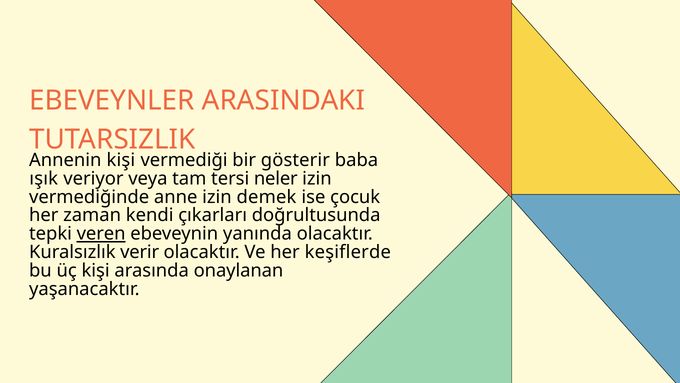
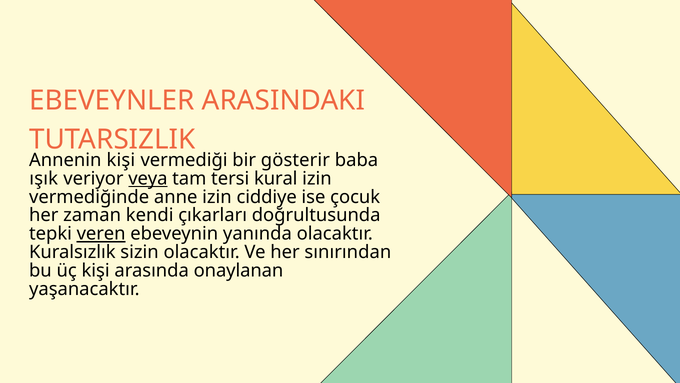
veya underline: none -> present
neler: neler -> kural
demek: demek -> ciddiye
verir: verir -> sizin
keşiflerde: keşiflerde -> sınırından
